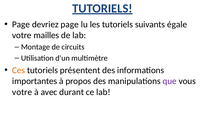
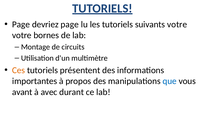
suivants égale: égale -> votre
mailles: mailles -> bornes
que colour: purple -> blue
votre at (22, 92): votre -> avant
